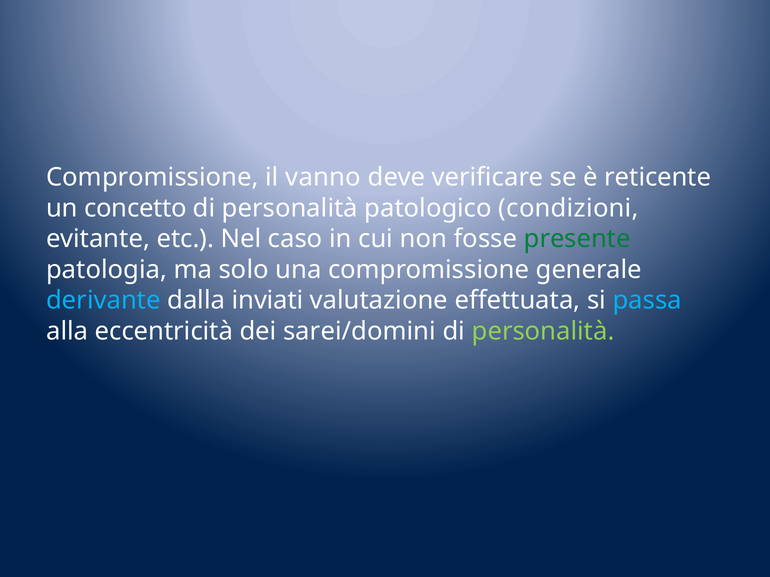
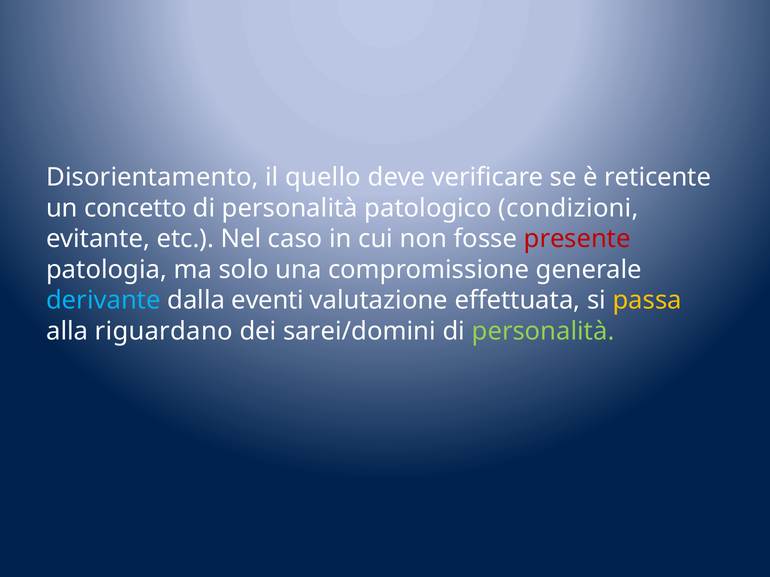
Compromissione at (152, 177): Compromissione -> Disorientamento
vanno: vanno -> quello
presente colour: green -> red
inviati: inviati -> eventi
passa colour: light blue -> yellow
eccentricità: eccentricità -> riguardano
